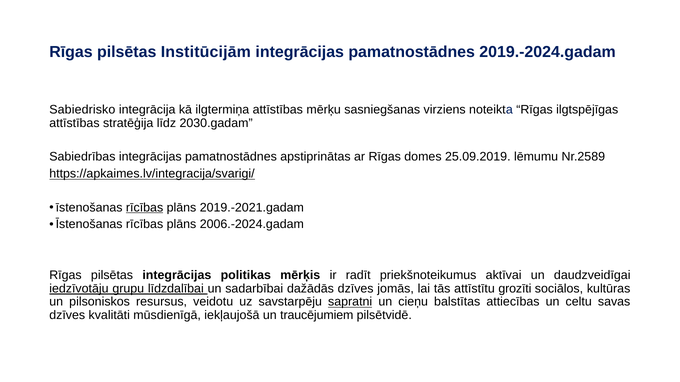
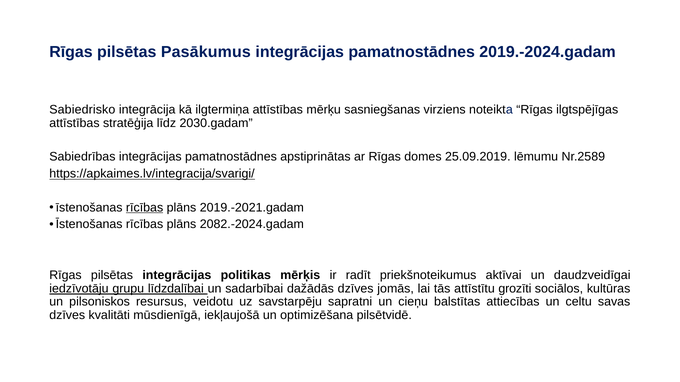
Institūcijām: Institūcijām -> Pasākumus
2006.-2024.gadam: 2006.-2024.gadam -> 2082.-2024.gadam
sapratni underline: present -> none
traucējumiem: traucējumiem -> optimizēšana
